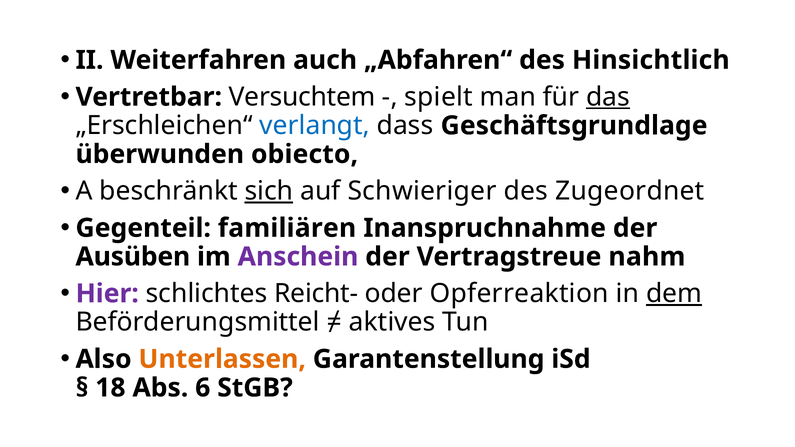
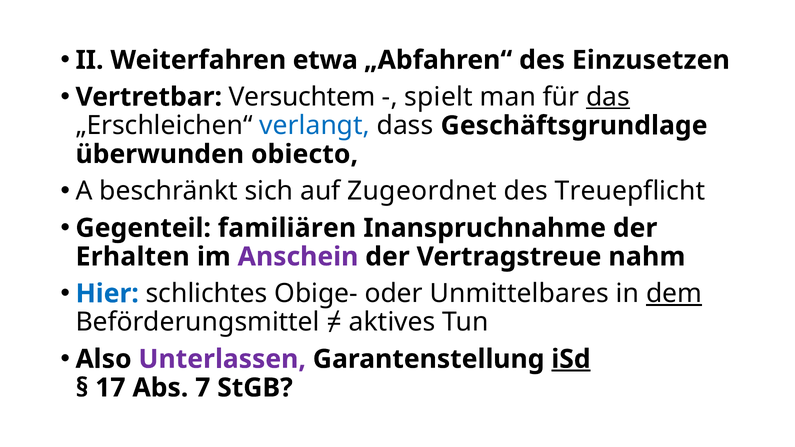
auch: auch -> etwa
Hinsichtlich: Hinsichtlich -> Einzusetzen
sich underline: present -> none
Schwieriger: Schwieriger -> Zugeordnet
Zugeordnet: Zugeordnet -> Treuepflicht
Ausüben: Ausüben -> Erhalten
Hier colour: purple -> blue
Reicht-: Reicht- -> Obige-
Opferreaktion: Opferreaktion -> Unmittelbares
Unterlassen colour: orange -> purple
iSd underline: none -> present
18: 18 -> 17
6: 6 -> 7
